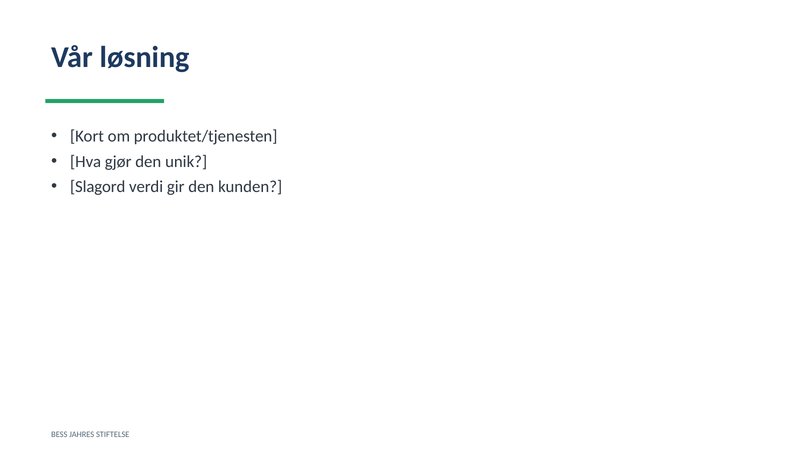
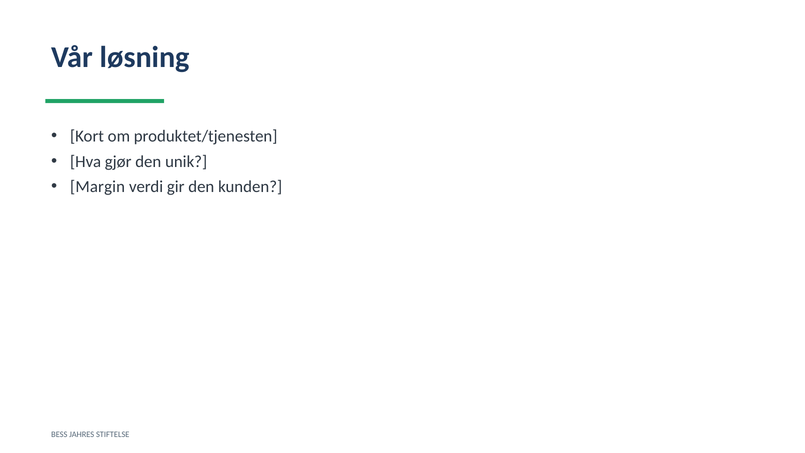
Slagord: Slagord -> Margin
